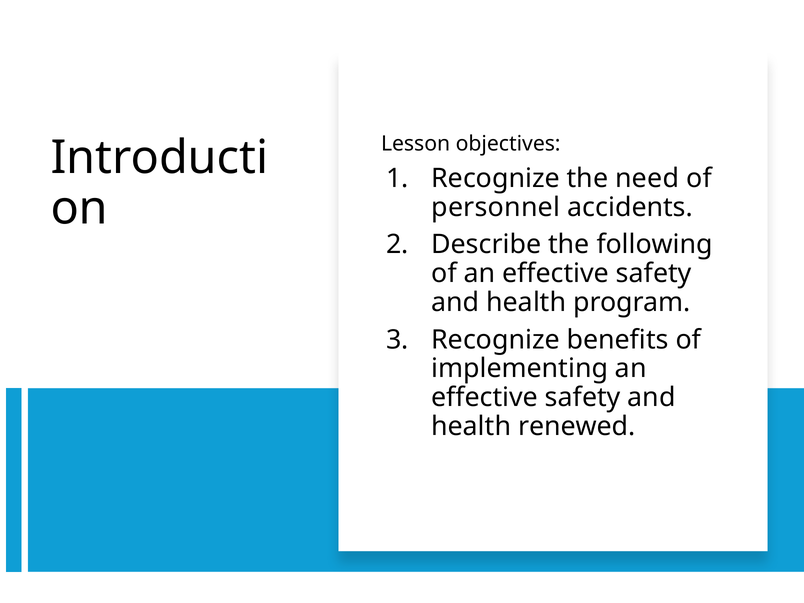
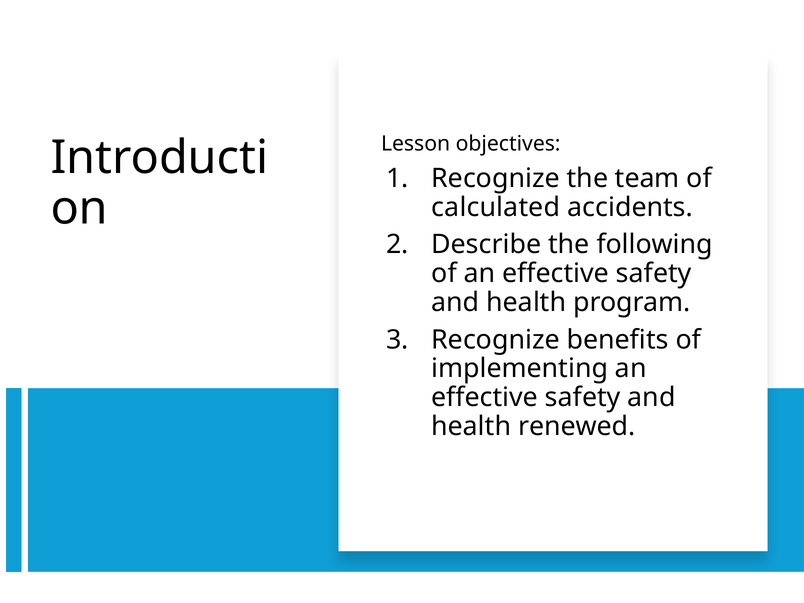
need: need -> team
personnel: personnel -> calculated
